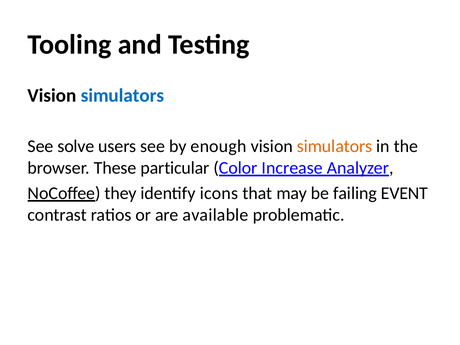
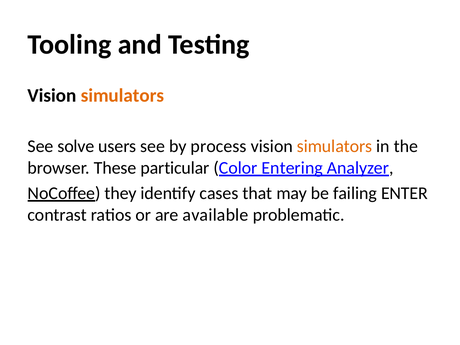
simulators at (122, 96) colour: blue -> orange
enough: enough -> process
Increase: Increase -> Entering
icons: icons -> cases
EVENT: EVENT -> ENTER
